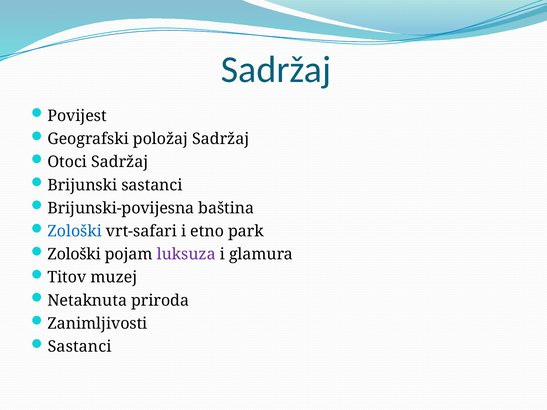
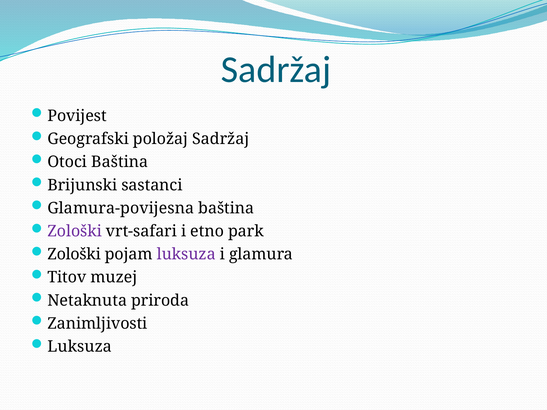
Otoci Sadržaj: Sadržaj -> Baština
Brijunski-povijesna: Brijunski-povijesna -> Glamura-povijesna
Zološki at (75, 231) colour: blue -> purple
Sastanci at (80, 347): Sastanci -> Luksuza
